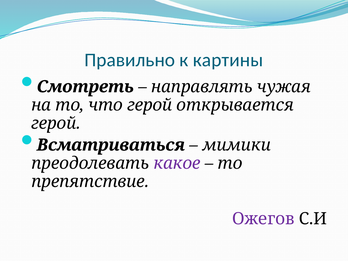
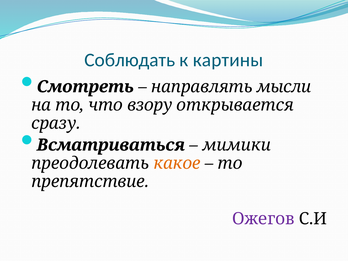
Правильно: Правильно -> Соблюдать
чужая: чужая -> мысли
что герой: герой -> взору
герой at (56, 123): герой -> сразу
какое colour: purple -> orange
